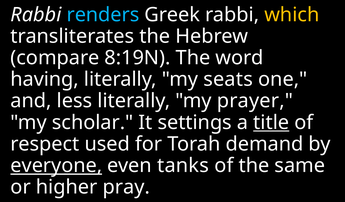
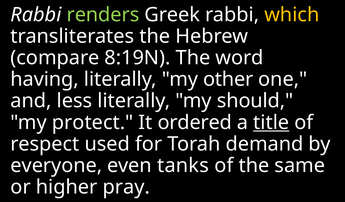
renders colour: light blue -> light green
seats: seats -> other
prayer: prayer -> should
scholar: scholar -> protect
settings: settings -> ordered
everyone underline: present -> none
